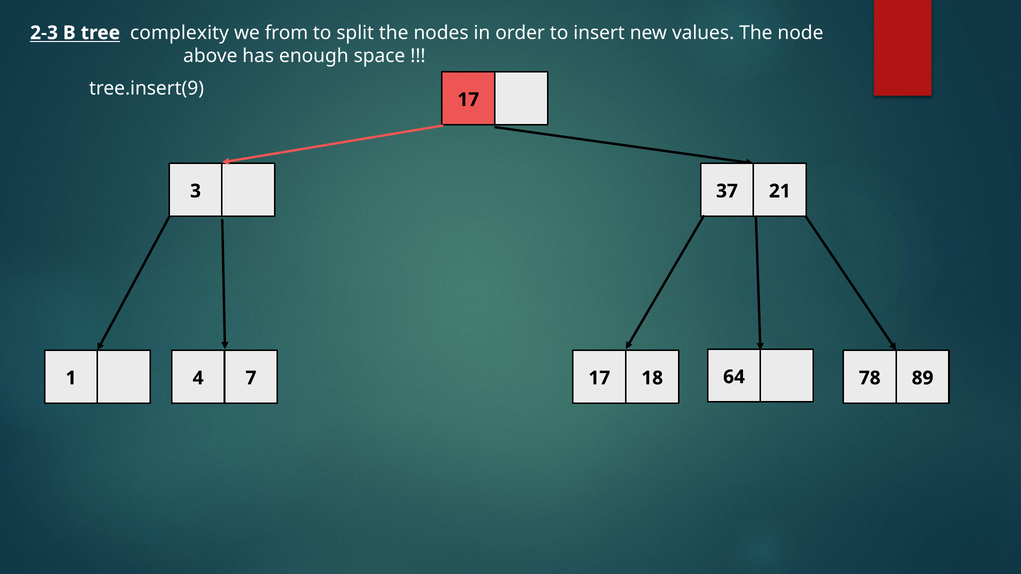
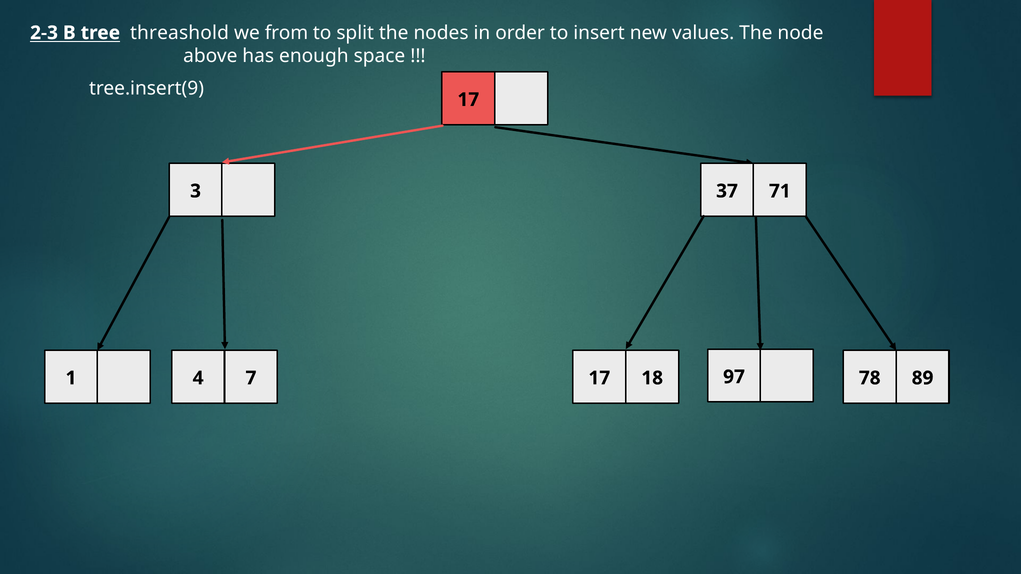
complexity: complexity -> threashold
21: 21 -> 71
64: 64 -> 97
